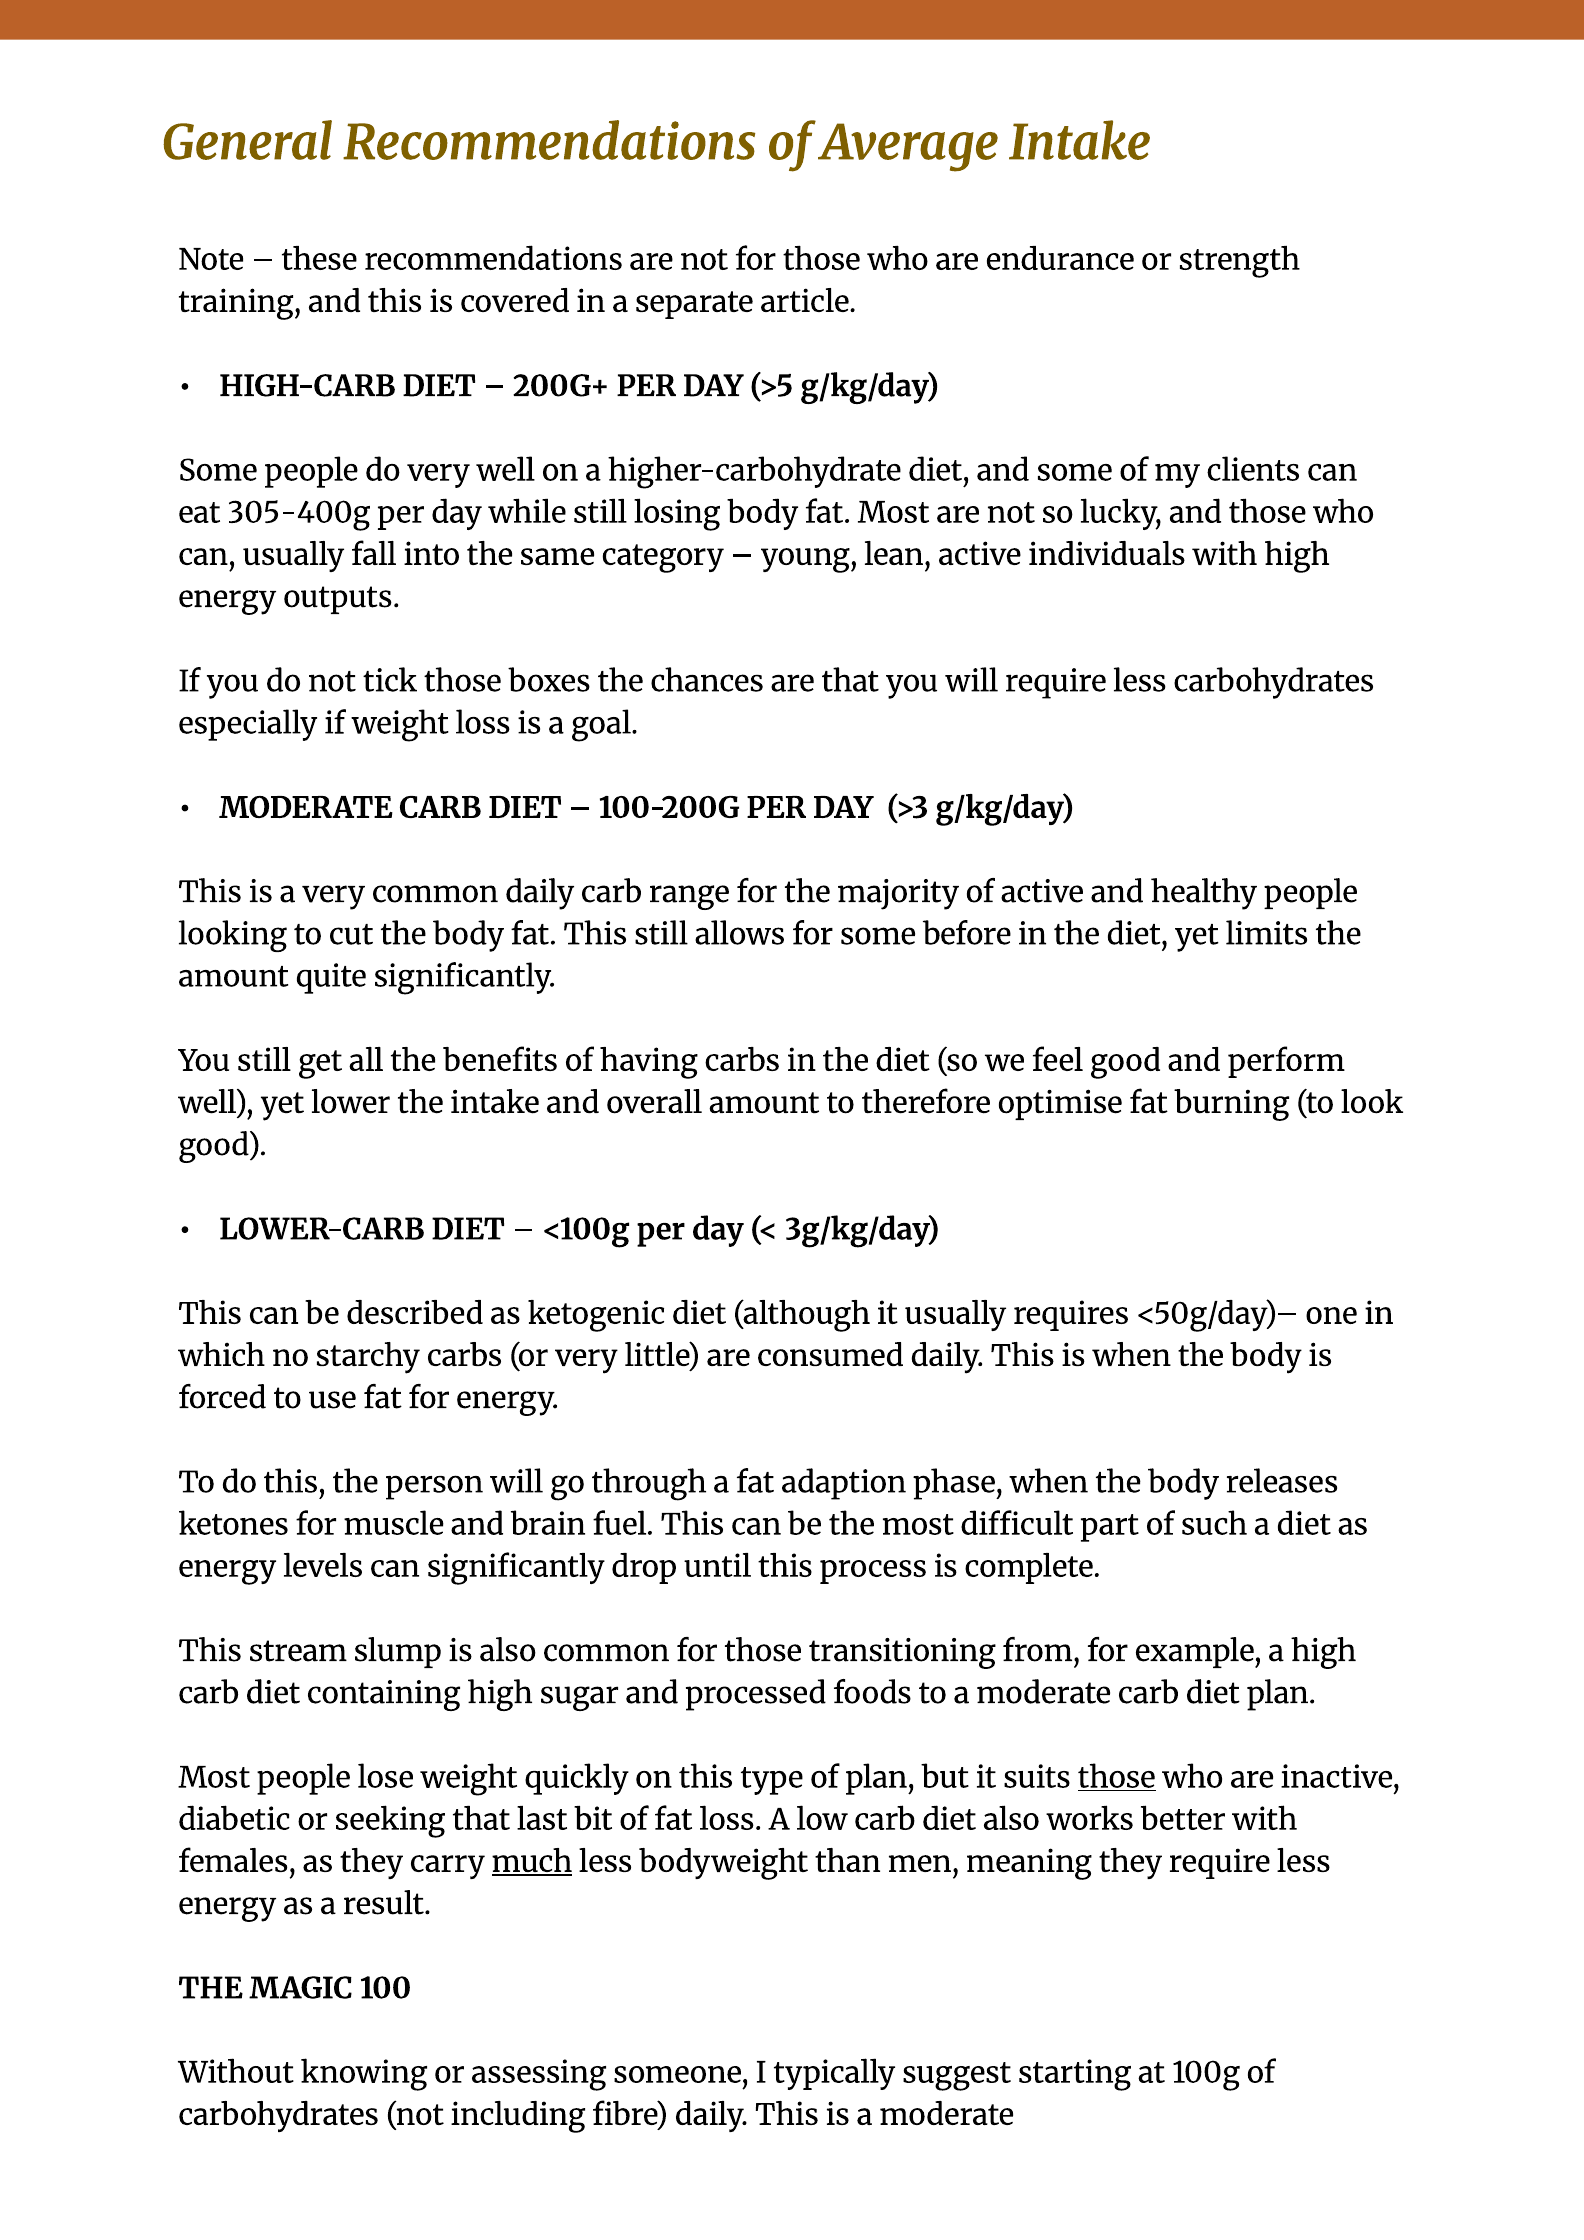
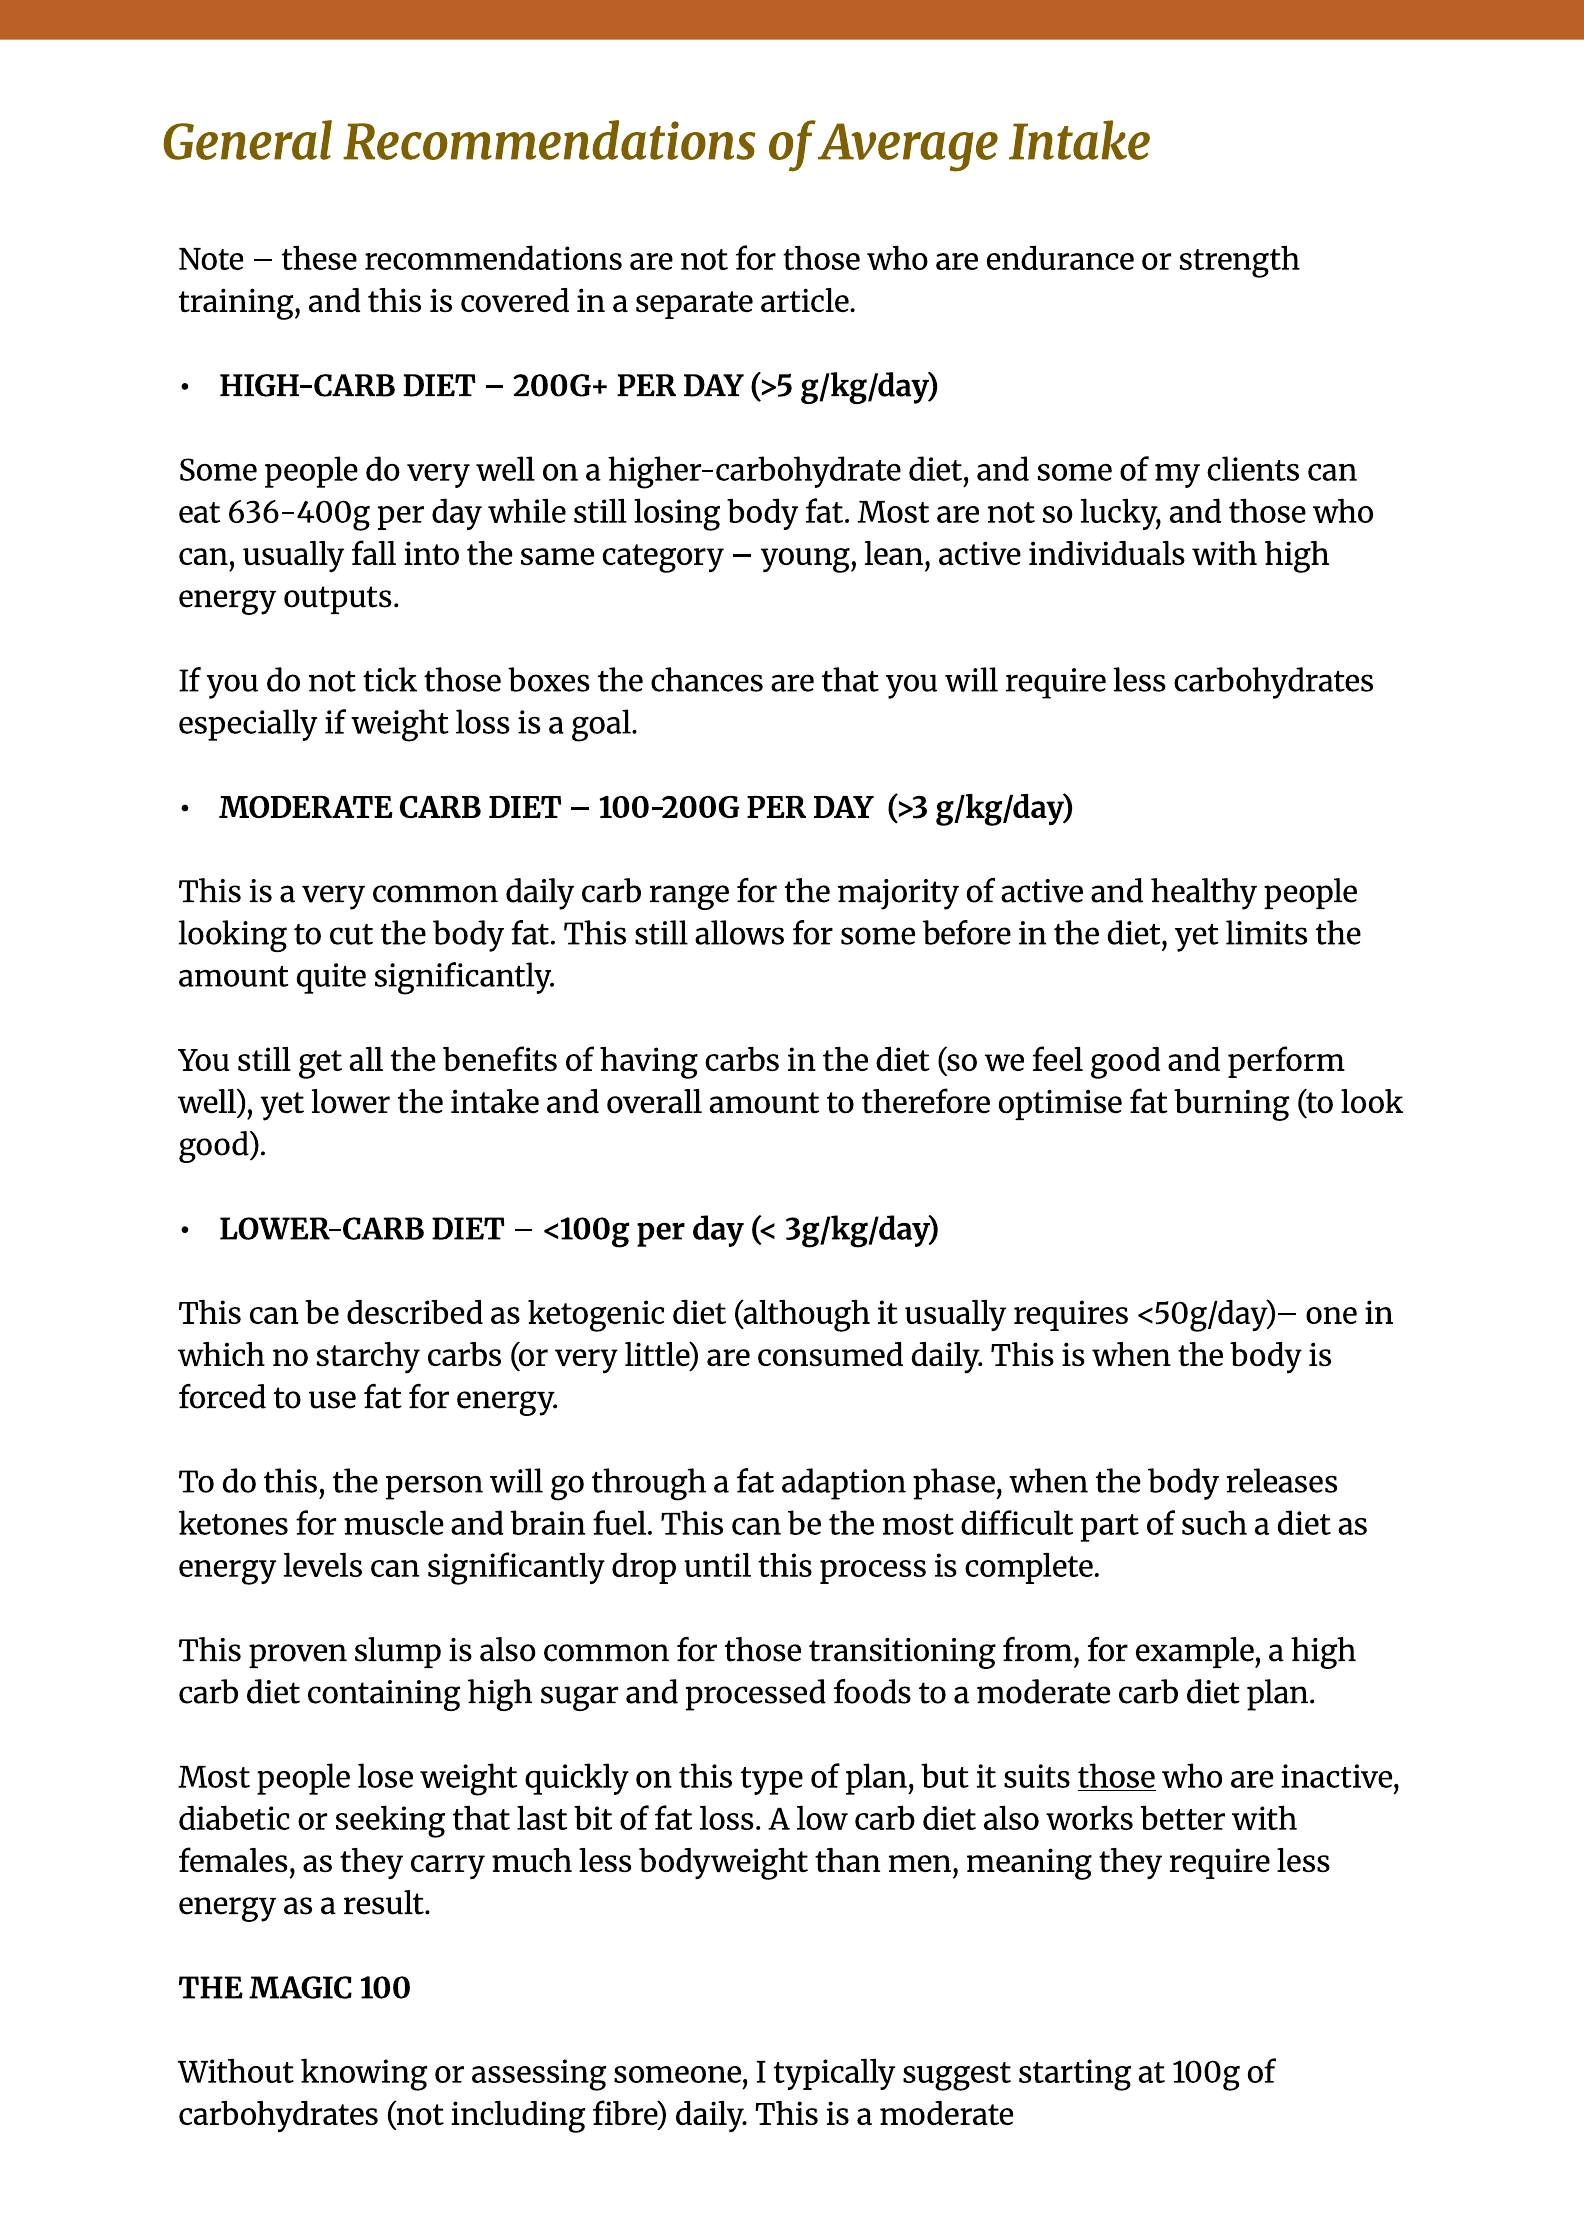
305-400g: 305-400g -> 636-400g
stream: stream -> proven
much underline: present -> none
